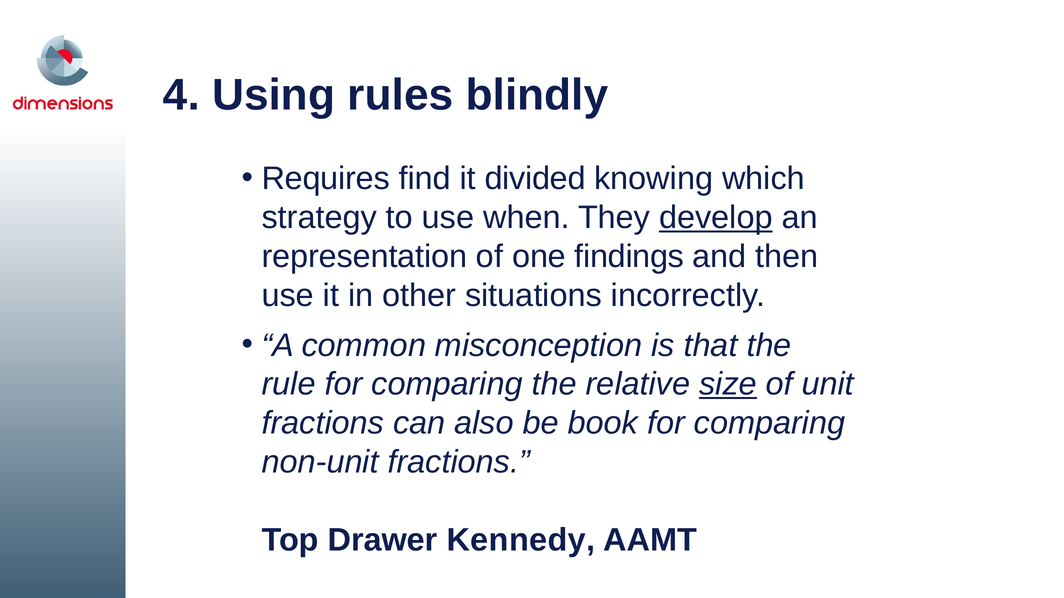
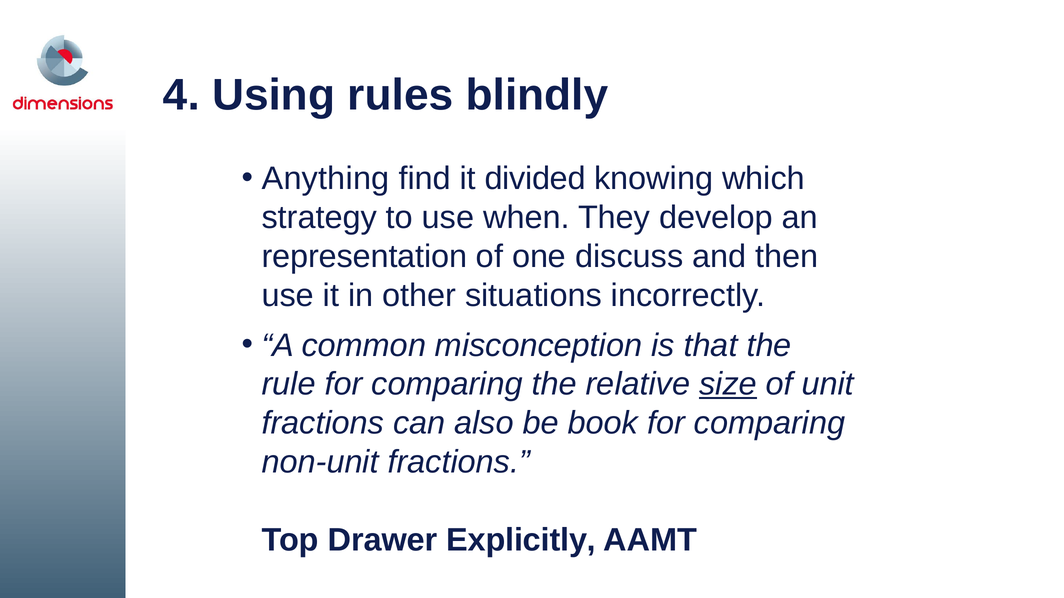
Requires: Requires -> Anything
develop underline: present -> none
findings: findings -> discuss
Kennedy: Kennedy -> Explicitly
